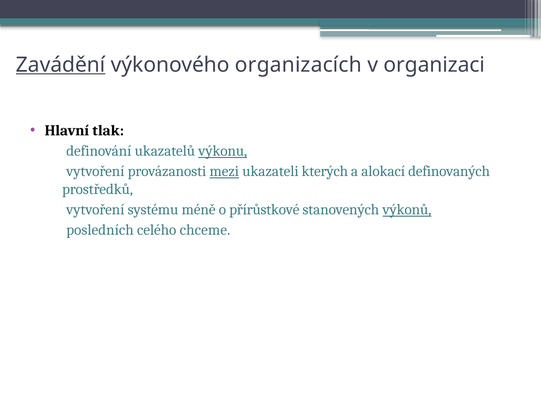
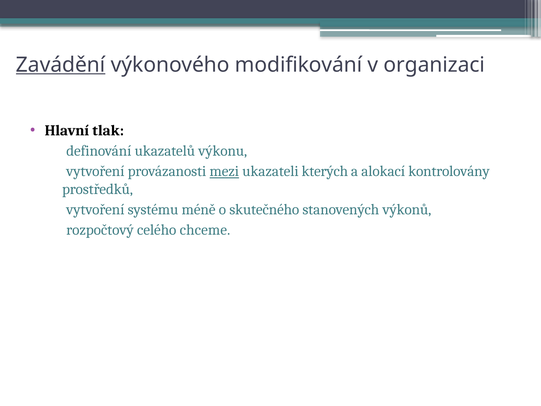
organizacích: organizacích -> modifikování
výkonu underline: present -> none
definovaných: definovaných -> kontrolovány
přírůstkové: přírůstkové -> skutečného
výkonů underline: present -> none
posledních: posledních -> rozpočtový
